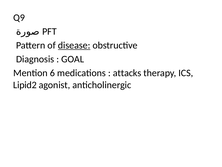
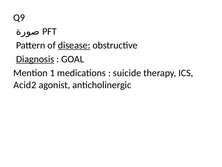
Diagnosis underline: none -> present
6: 6 -> 1
attacks: attacks -> suicide
Lipid2: Lipid2 -> Acid2
